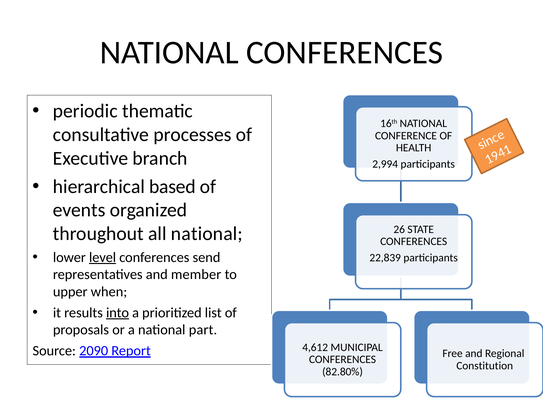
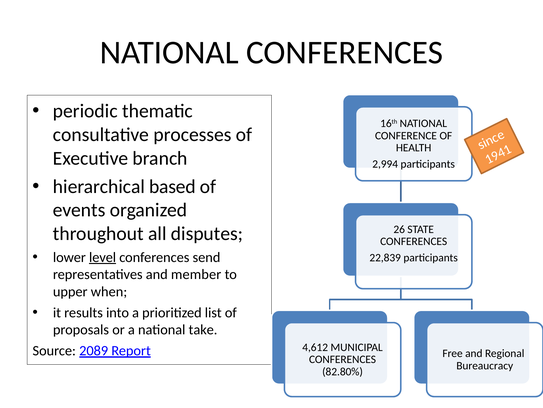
all national: national -> disputes
into underline: present -> none
part: part -> take
2090: 2090 -> 2089
Constitution: Constitution -> Bureaucracy
